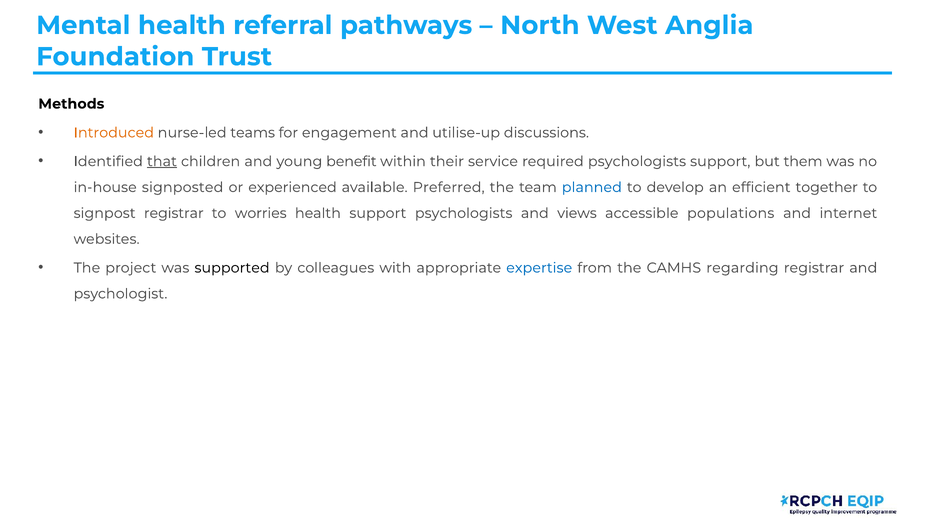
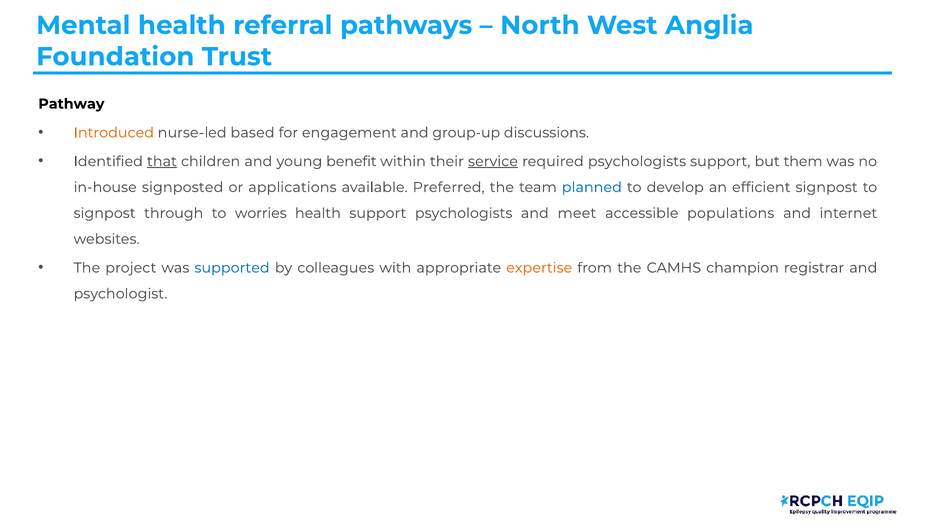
Methods: Methods -> Pathway
teams: teams -> based
utilise-up: utilise-up -> group-up
service underline: none -> present
experienced: experienced -> applications
efficient together: together -> signpost
signpost registrar: registrar -> through
views: views -> meet
supported colour: black -> blue
expertise colour: blue -> orange
regarding: regarding -> champion
